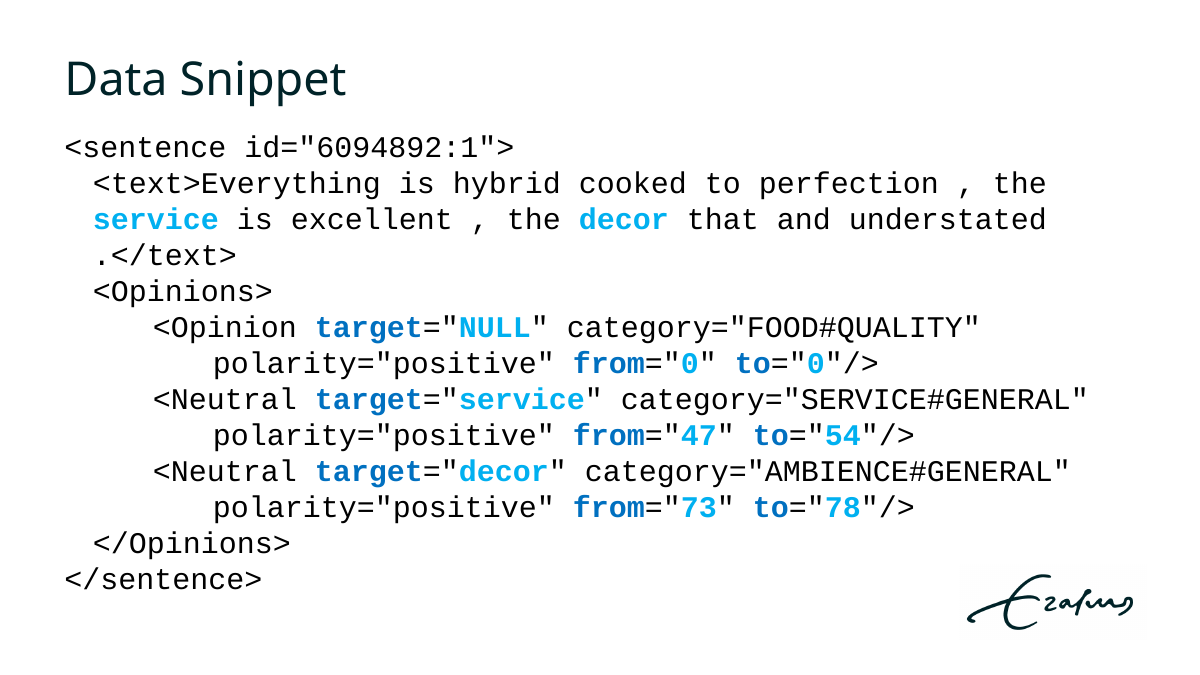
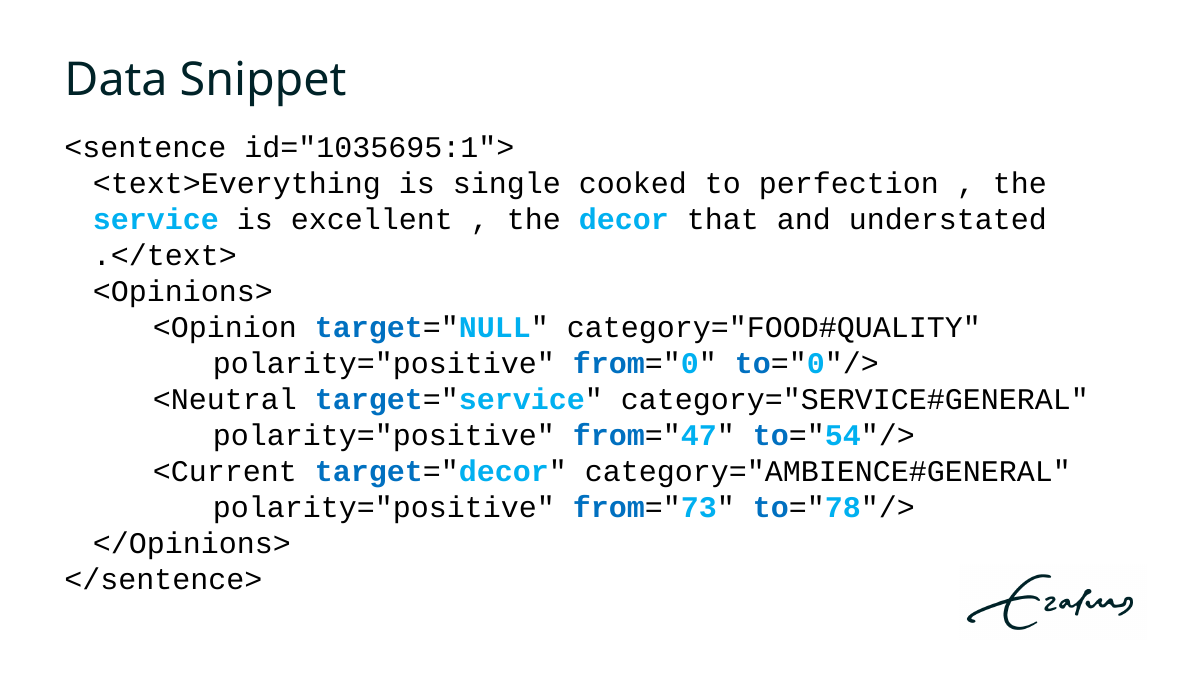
id="6094892:1">: id="6094892:1"> -> id="1035695:1">
hybrid: hybrid -> single
<Neutral at (225, 472): <Neutral -> <Current
